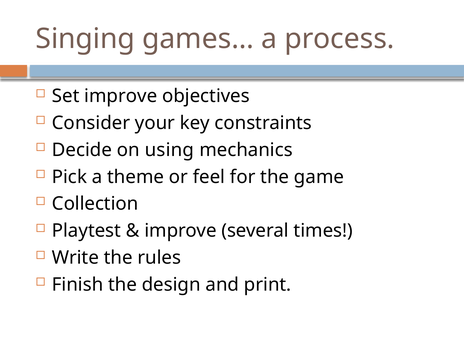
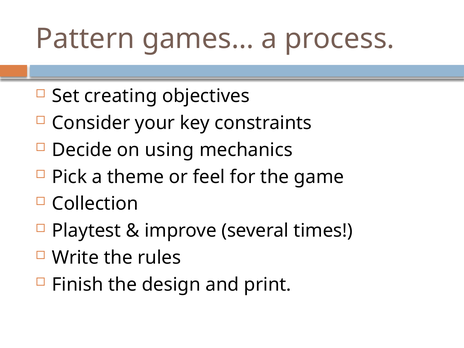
Singing: Singing -> Pattern
Set improve: improve -> creating
